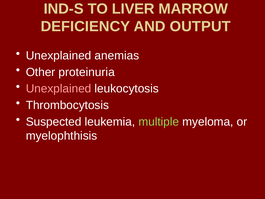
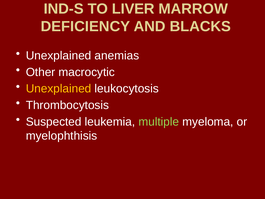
OUTPUT: OUTPUT -> BLACKS
proteinuria: proteinuria -> macrocytic
Unexplained at (59, 89) colour: pink -> yellow
